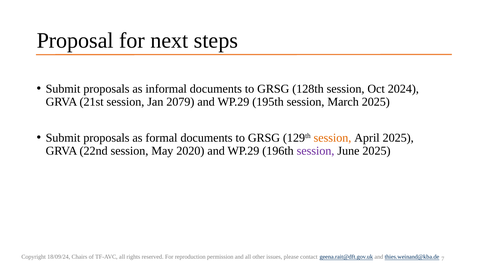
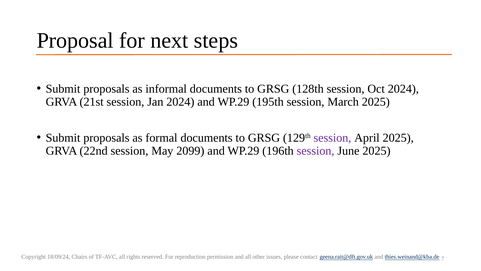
Jan 2079: 2079 -> 2024
session at (332, 138) colour: orange -> purple
2020: 2020 -> 2099
